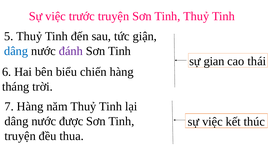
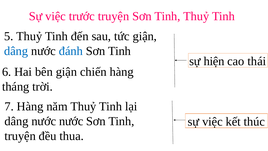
đánh colour: purple -> blue
gian: gian -> hiện
bên biểu: biểu -> giận
nước được: được -> nước
